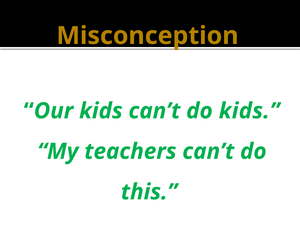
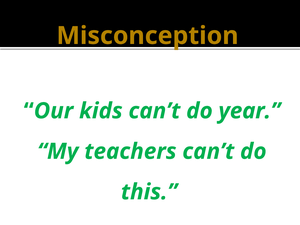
do kids: kids -> year
